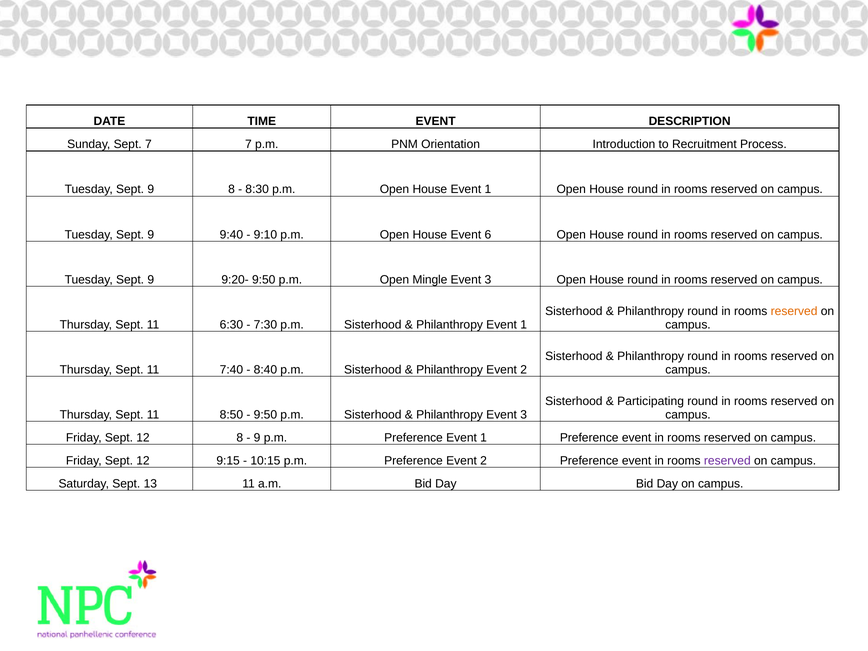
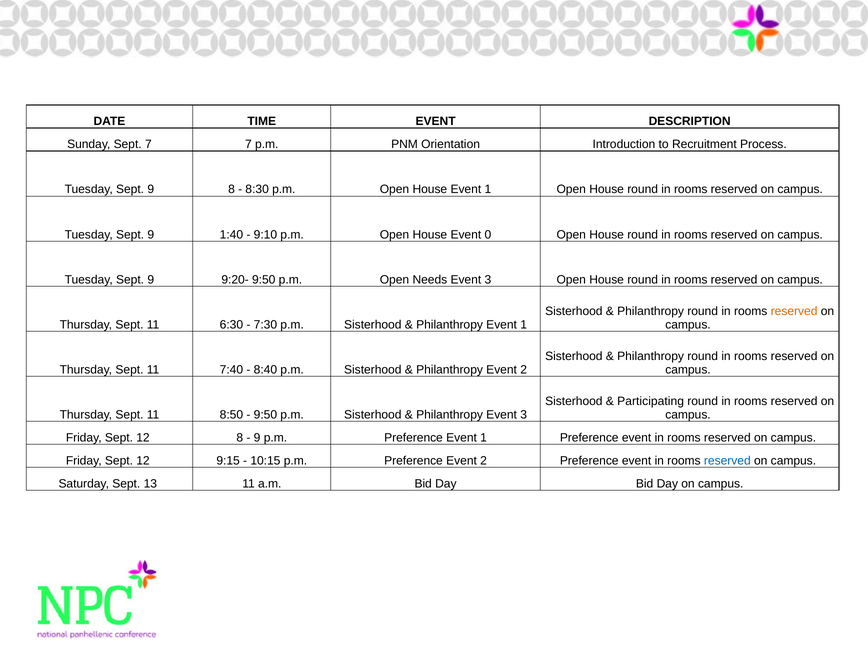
9:40: 9:40 -> 1:40
6: 6 -> 0
Mingle: Mingle -> Needs
reserved at (727, 461) colour: purple -> blue
